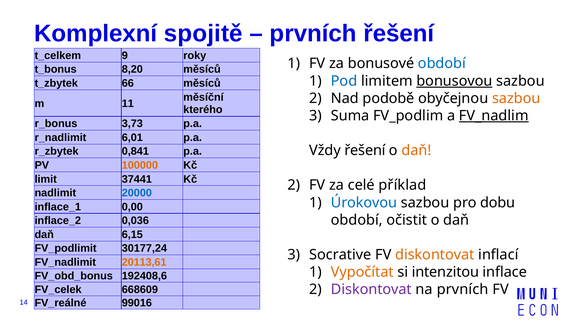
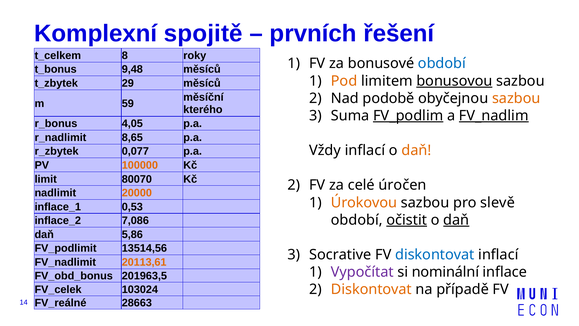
9: 9 -> 8
8,20: 8,20 -> 9,48
Pod colour: blue -> orange
66: 66 -> 29
11: 11 -> 59
FV_podlim underline: none -> present
3,73: 3,73 -> 4,05
6,01: 6,01 -> 8,65
0,841: 0,841 -> 0,077
Vždy řešení: řešení -> inflací
37441: 37441 -> 80070
příklad: příklad -> úročen
20000 colour: blue -> orange
Úrokovou colour: blue -> orange
dobu: dobu -> slevě
0,00: 0,00 -> 0,53
0,036: 0,036 -> 7,086
očistit underline: none -> present
daň at (456, 220) underline: none -> present
6,15: 6,15 -> 5,86
30177,24: 30177,24 -> 13514,56
diskontovat at (435, 255) colour: orange -> blue
Vypočítat colour: orange -> purple
intenzitou: intenzitou -> nominální
192408,6: 192408,6 -> 201963,5
668609: 668609 -> 103024
Diskontovat at (371, 289) colour: purple -> orange
na prvních: prvních -> případě
99016: 99016 -> 28663
